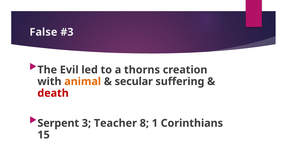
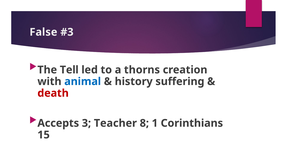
Evil: Evil -> Tell
animal colour: orange -> blue
secular: secular -> history
Serpent: Serpent -> Accepts
